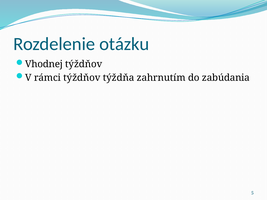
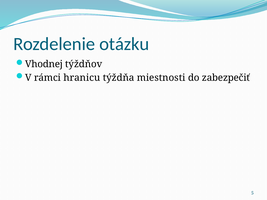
rámci týždňov: týždňov -> hranicu
zahrnutím: zahrnutím -> miestnosti
zabúdania: zabúdania -> zabezpečiť
